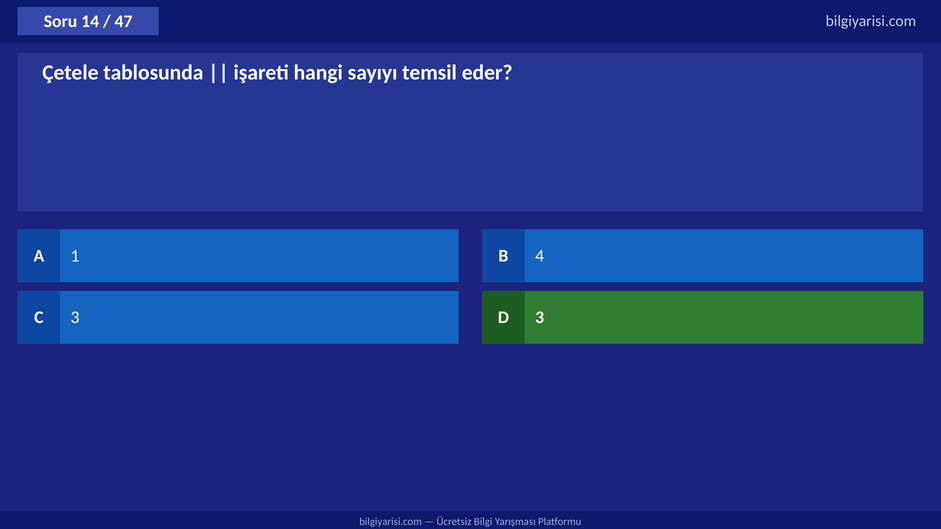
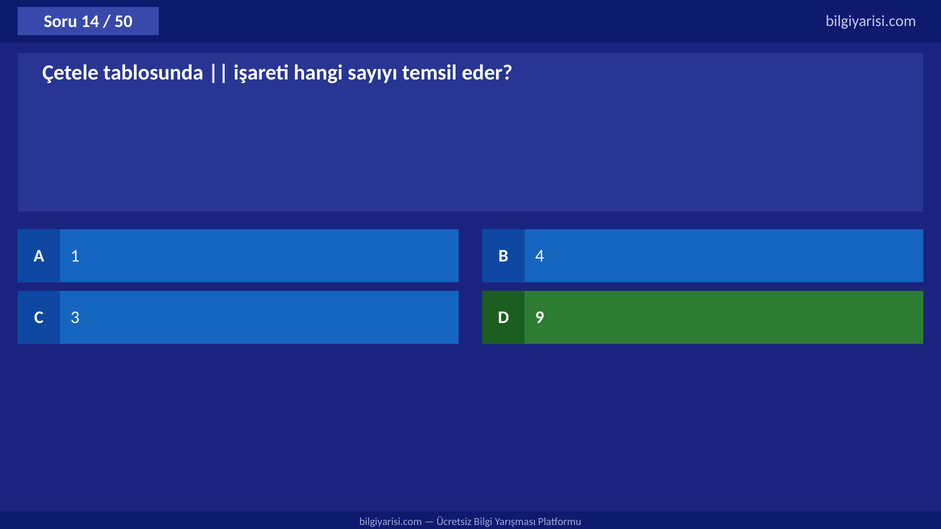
47: 47 -> 50
D 3: 3 -> 9
